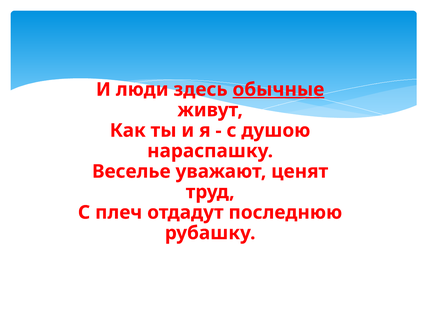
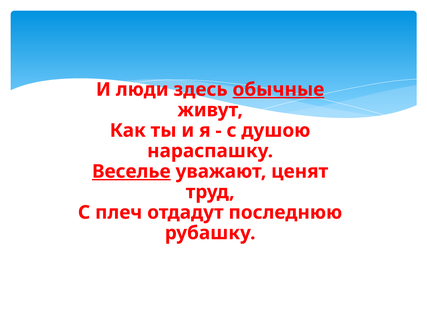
Веселье underline: none -> present
